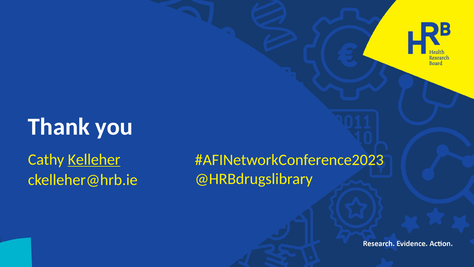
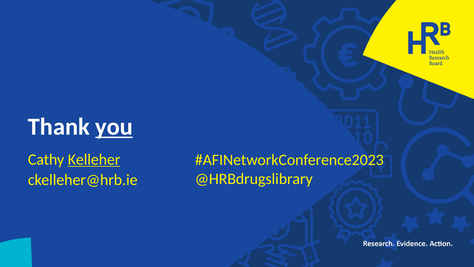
you underline: none -> present
